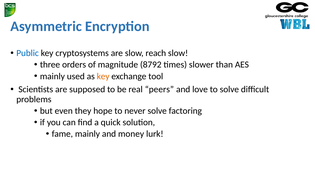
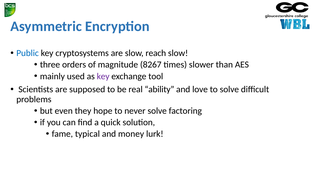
8792: 8792 -> 8267
key at (103, 76) colour: orange -> purple
peers: peers -> ability
fame mainly: mainly -> typical
